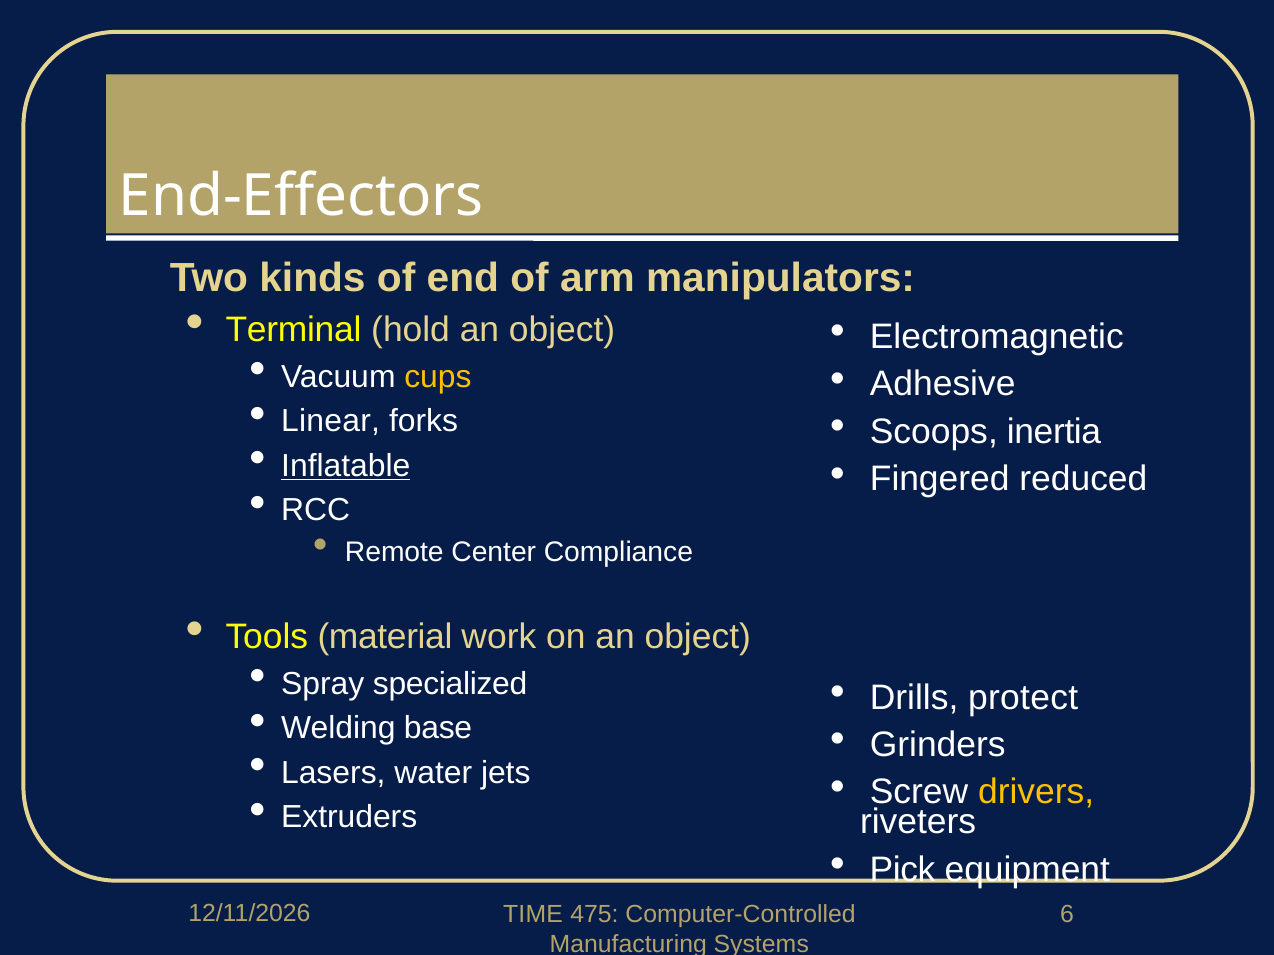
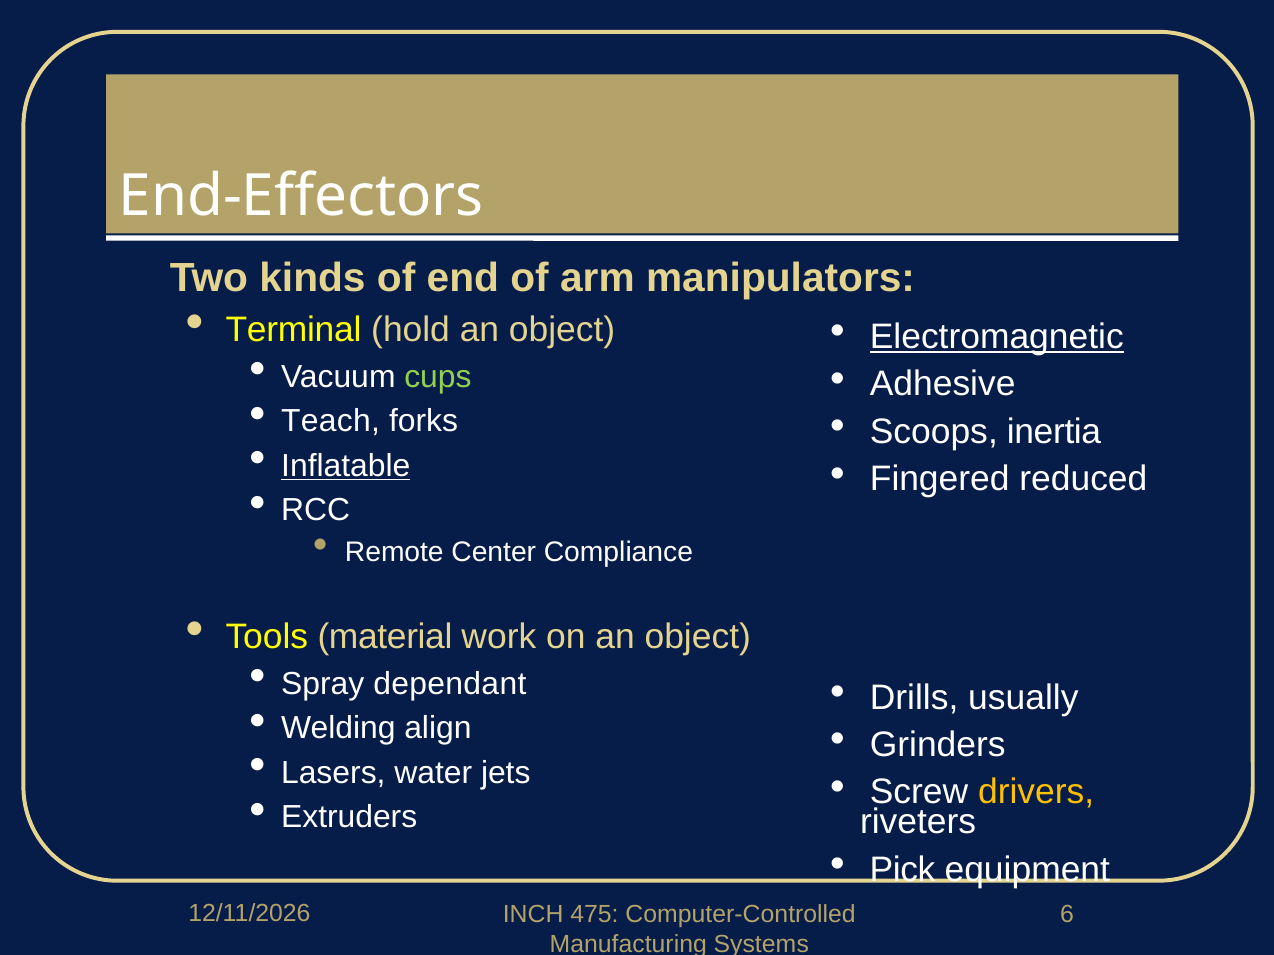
Electromagnetic underline: none -> present
cups colour: yellow -> light green
Linear: Linear -> Teach
specialized: specialized -> dependant
protect: protect -> usually
base: base -> align
TIME: TIME -> INCH
